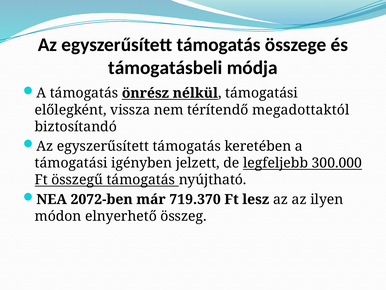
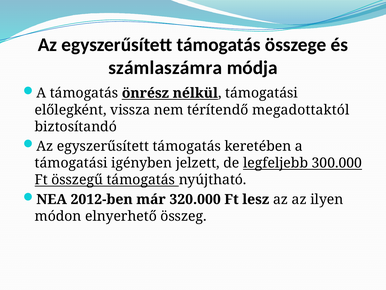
támogatásbeli: támogatásbeli -> számlaszámra
2072-ben: 2072-ben -> 2012-ben
719.370: 719.370 -> 320.000
